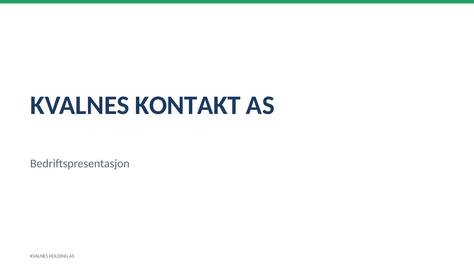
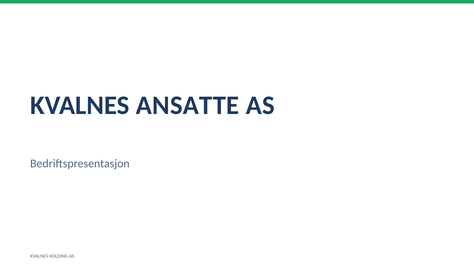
KONTAKT: KONTAKT -> ANSATTE
